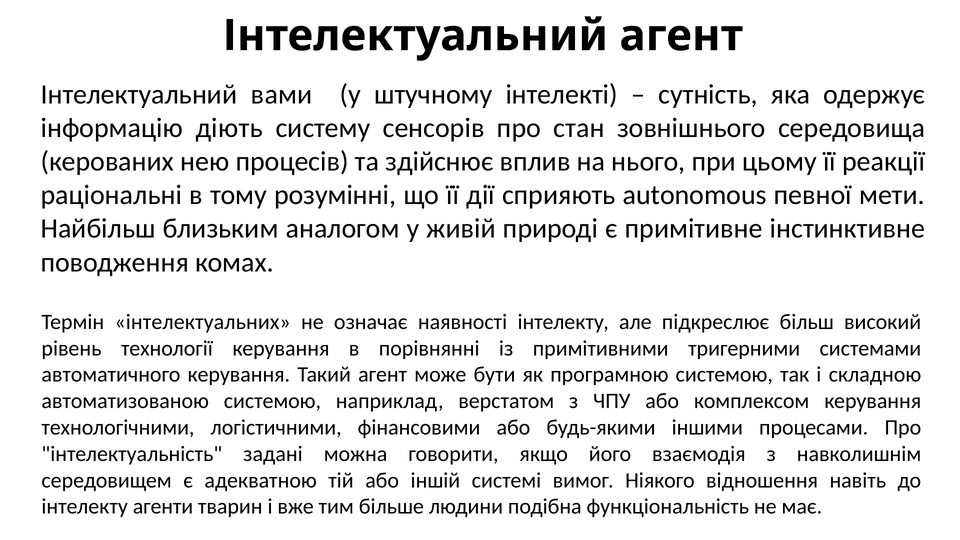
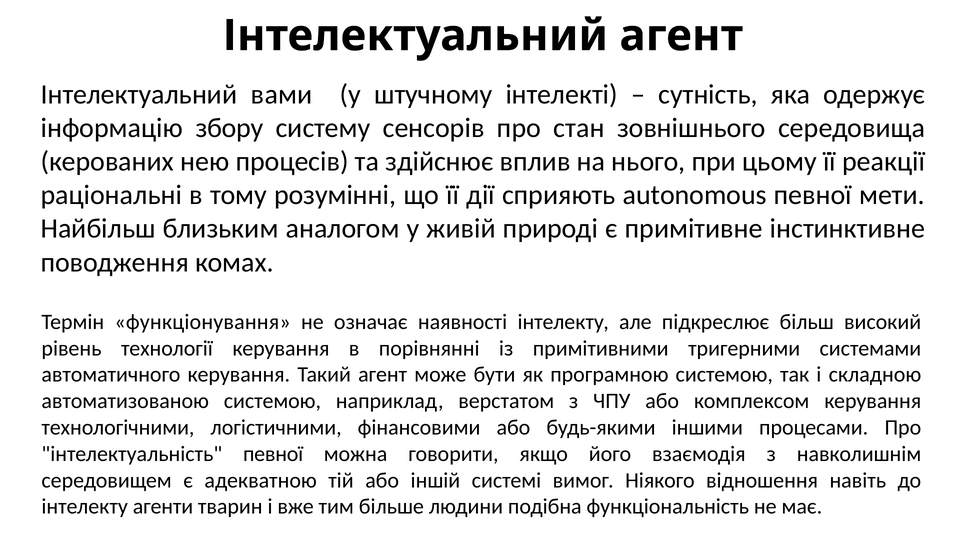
діють: діють -> збору
інтелектуальних: інтелектуальних -> функціонування
інтелектуальність задані: задані -> певної
